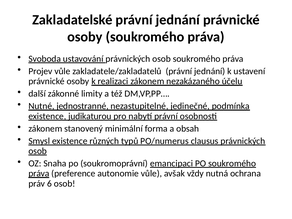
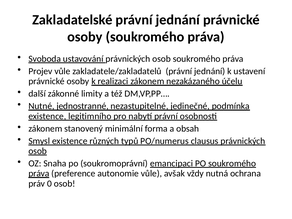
judikaturou: judikaturou -> legitimního
6: 6 -> 0
